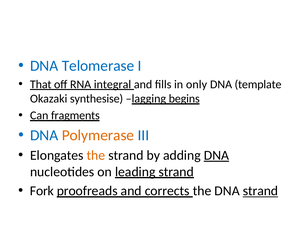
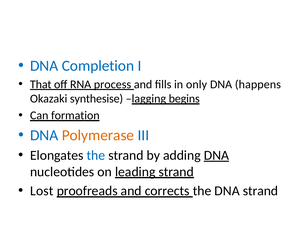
Telomerase: Telomerase -> Completion
integral: integral -> process
template: template -> happens
fragments: fragments -> formation
the at (96, 155) colour: orange -> blue
Fork: Fork -> Lost
strand at (260, 191) underline: present -> none
